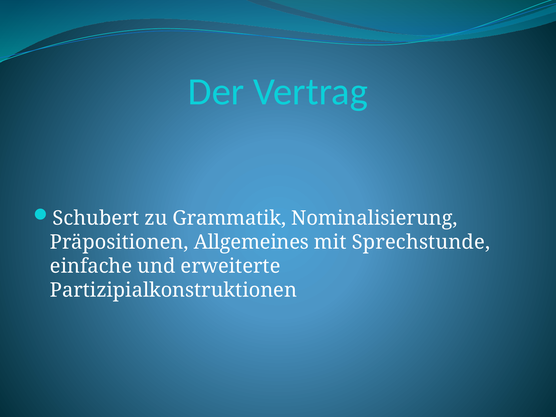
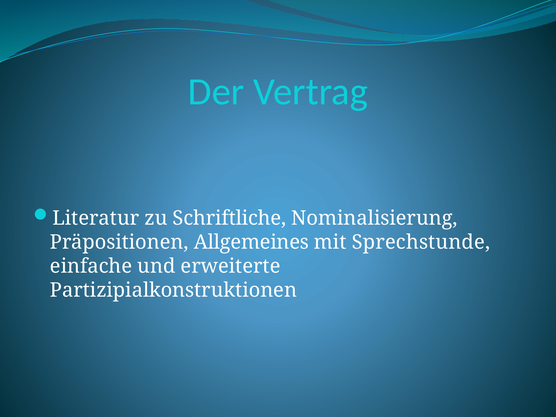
Schubert: Schubert -> Literatur
Grammatik: Grammatik -> Schriftliche
